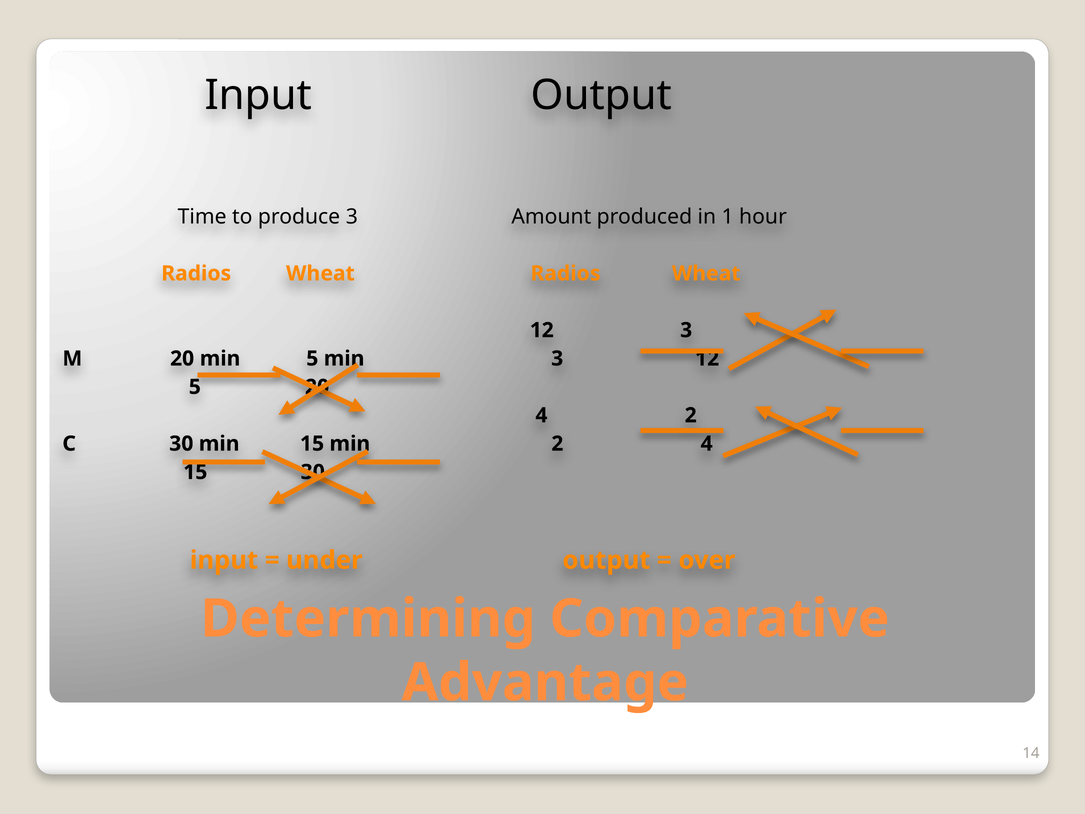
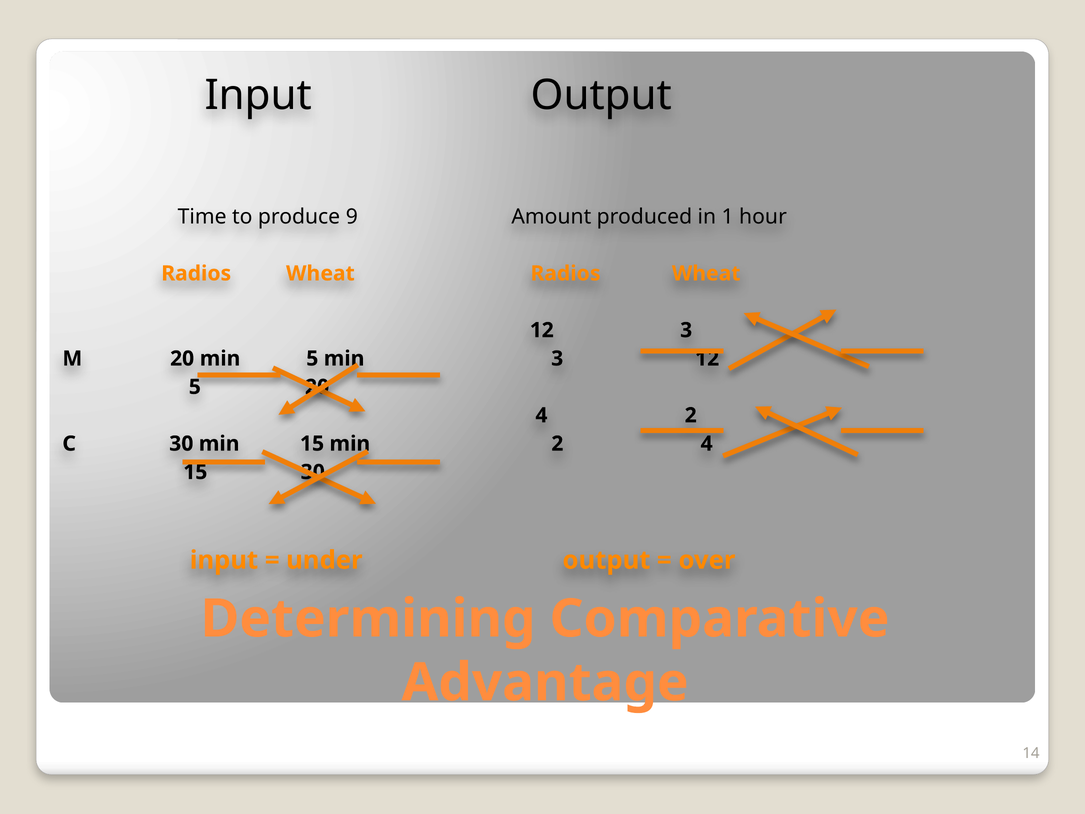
produce 3: 3 -> 9
